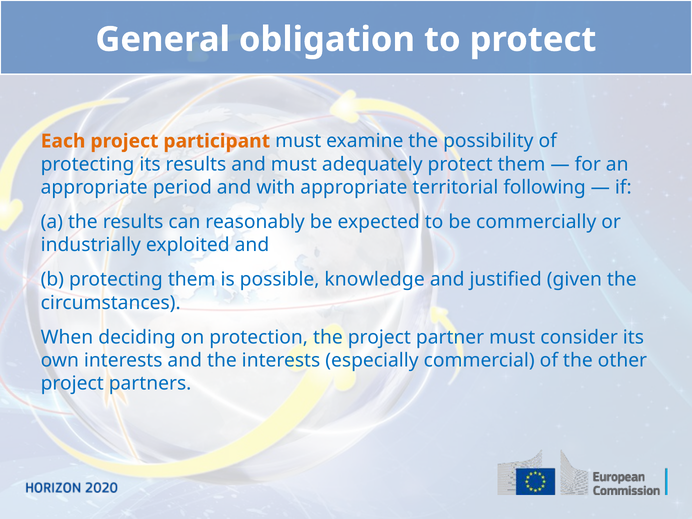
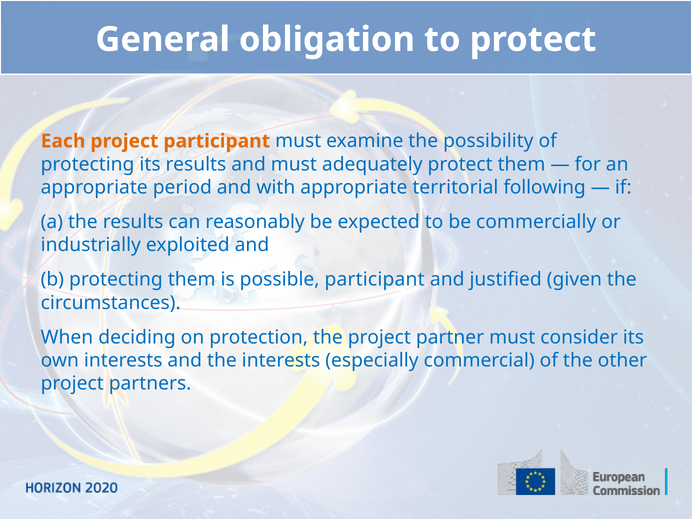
possible knowledge: knowledge -> participant
